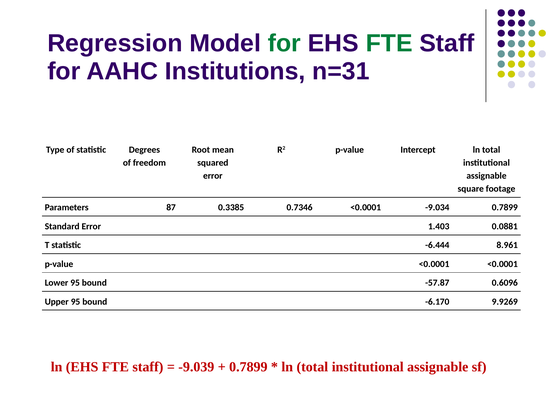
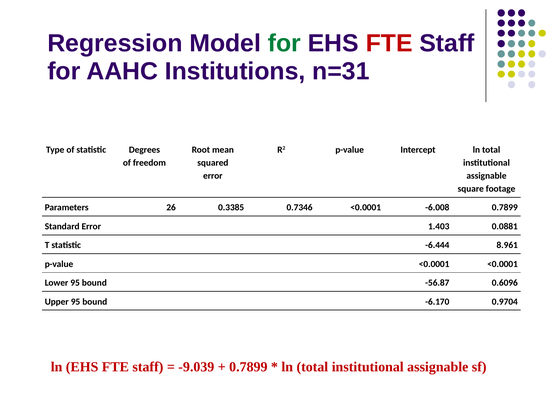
FTE at (389, 43) colour: green -> red
87: 87 -> 26
-9.034: -9.034 -> -6.008
-57.87: -57.87 -> -56.87
9.9269: 9.9269 -> 0.9704
